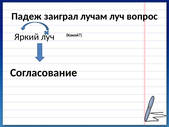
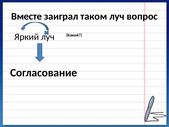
Падеж: Падеж -> Вместе
лучам: лучам -> таком
